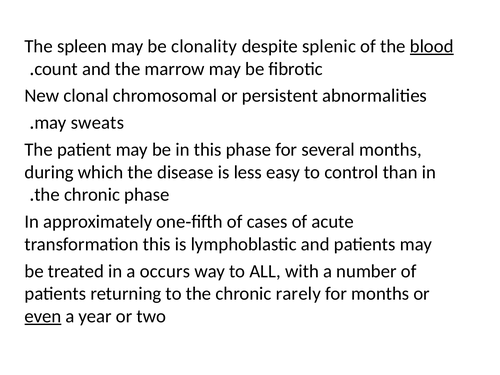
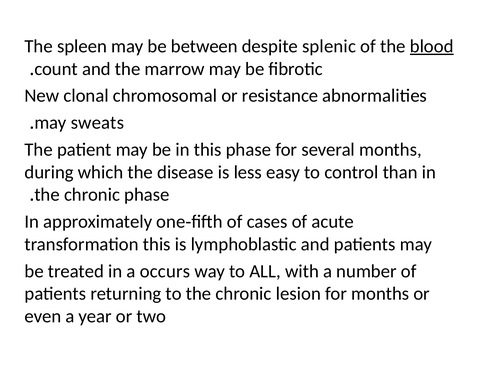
clonality: clonality -> between
persistent: persistent -> resistance
rarely: rarely -> lesion
even underline: present -> none
